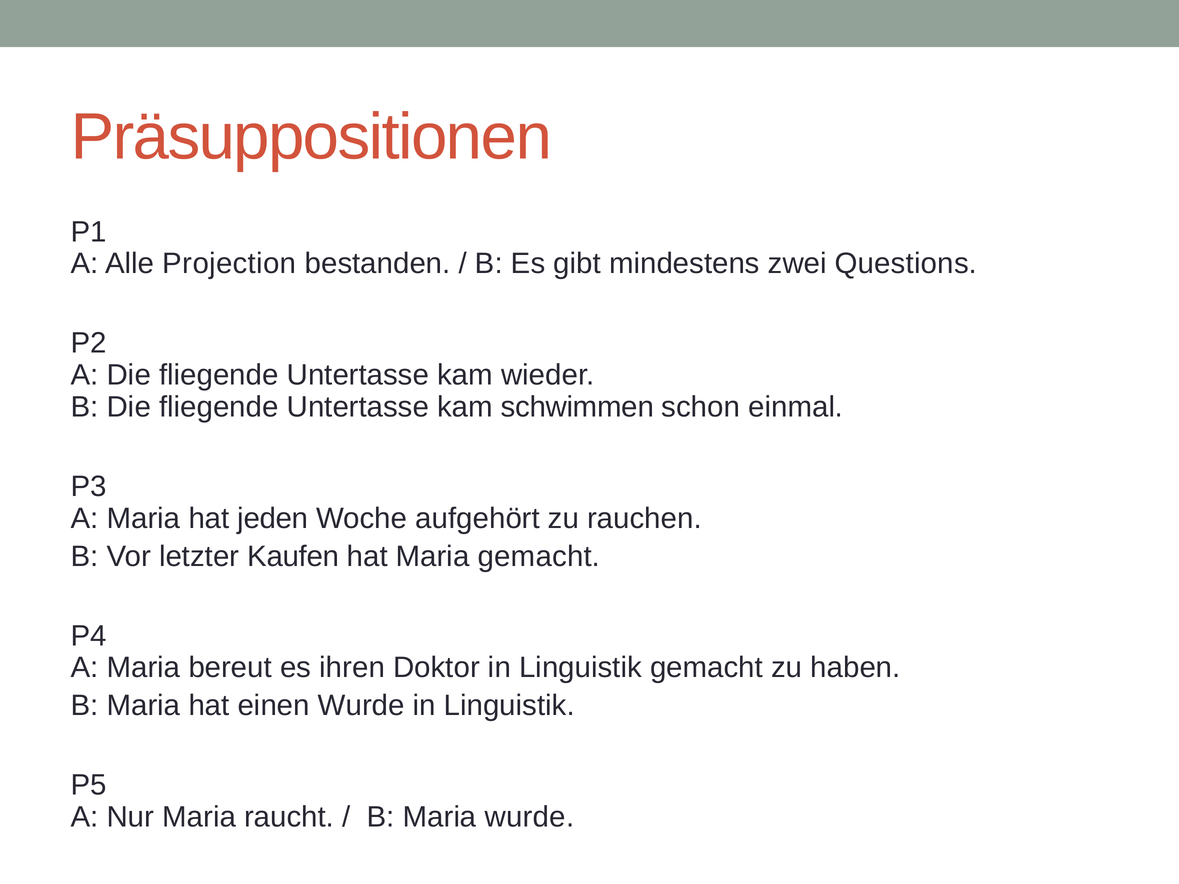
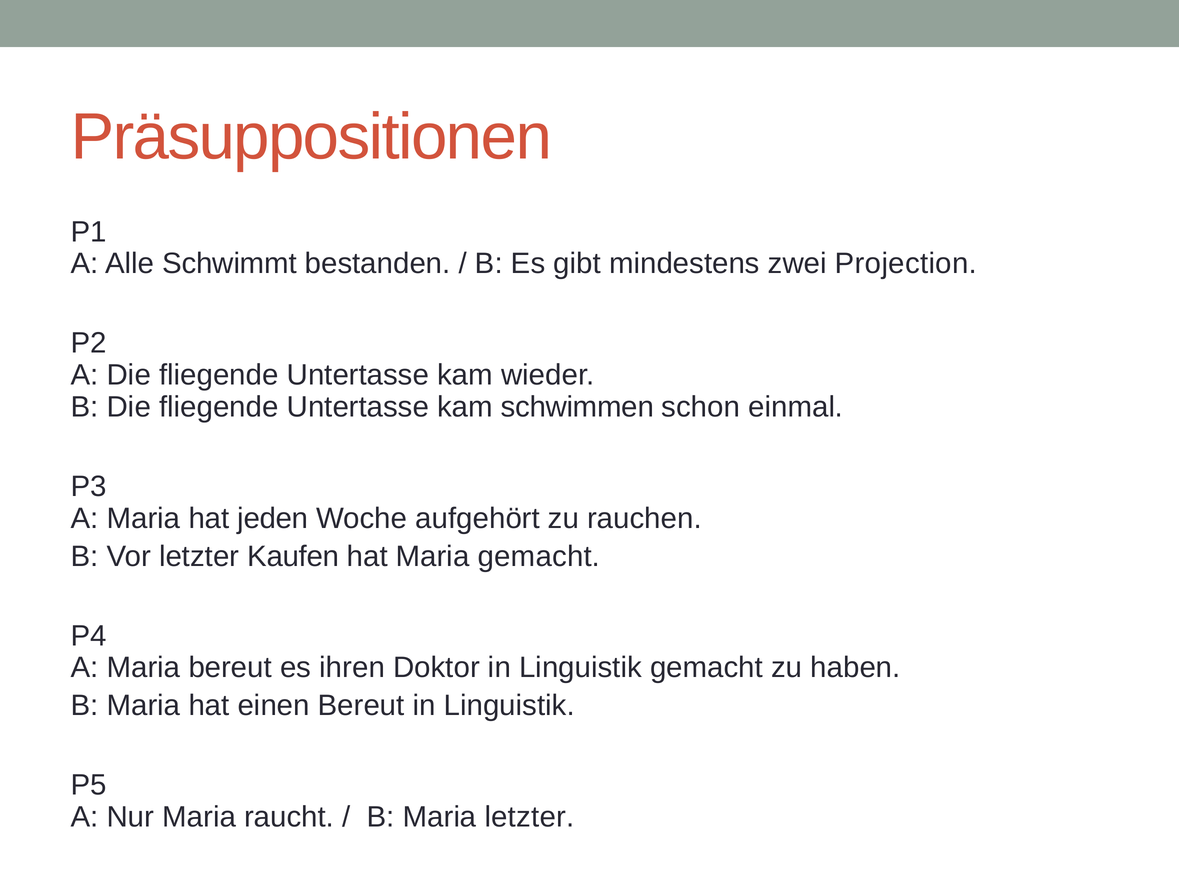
Projection: Projection -> Schwimmt
Questions: Questions -> Projection
einen Wurde: Wurde -> Bereut
Maria wurde: wurde -> letzter
